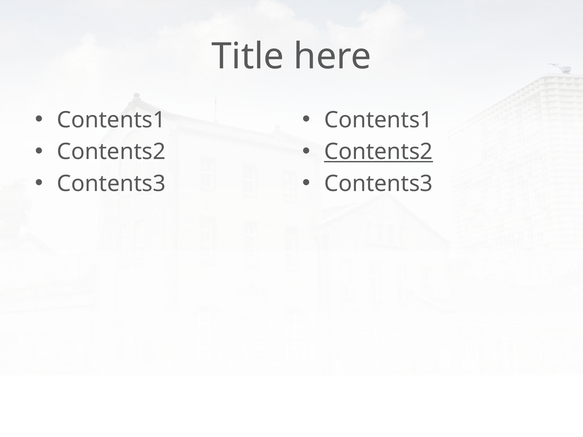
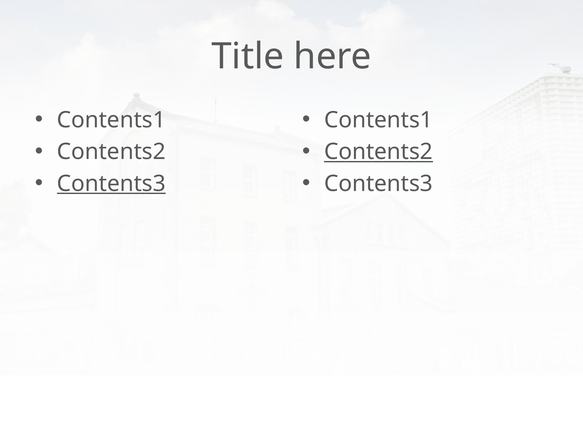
Contents3 at (111, 184) underline: none -> present
